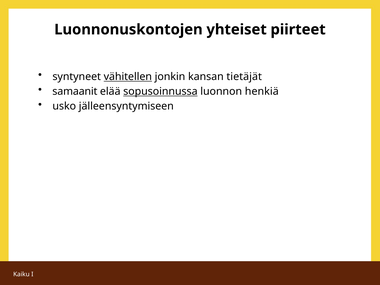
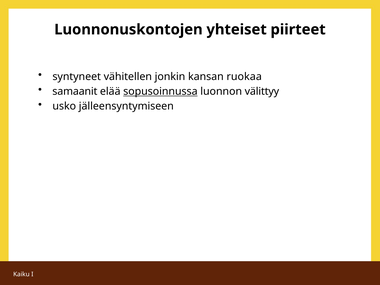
vähitellen underline: present -> none
tietäjät: tietäjät -> ruokaa
henkiä: henkiä -> välittyy
